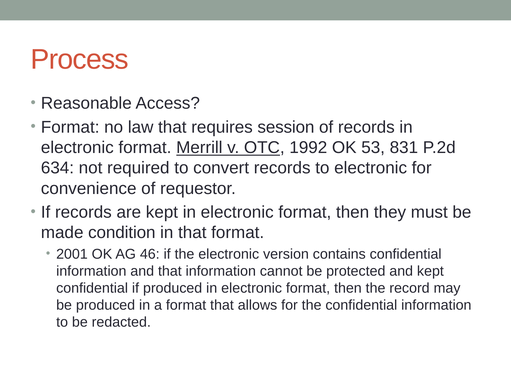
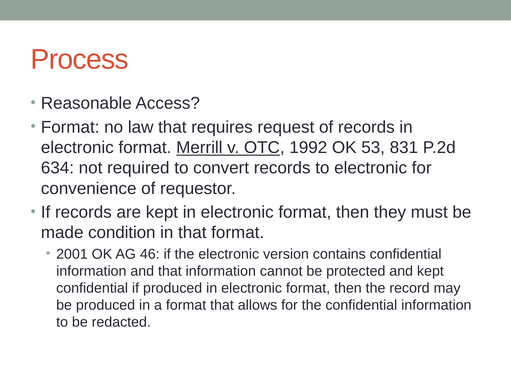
session: session -> request
